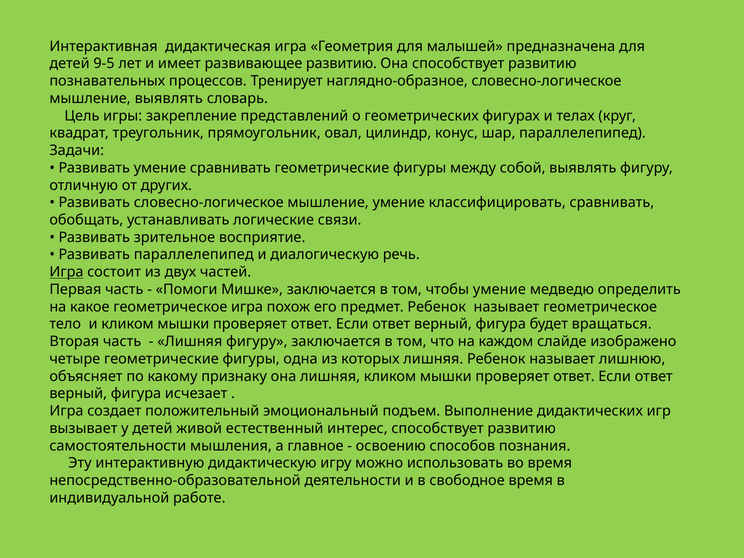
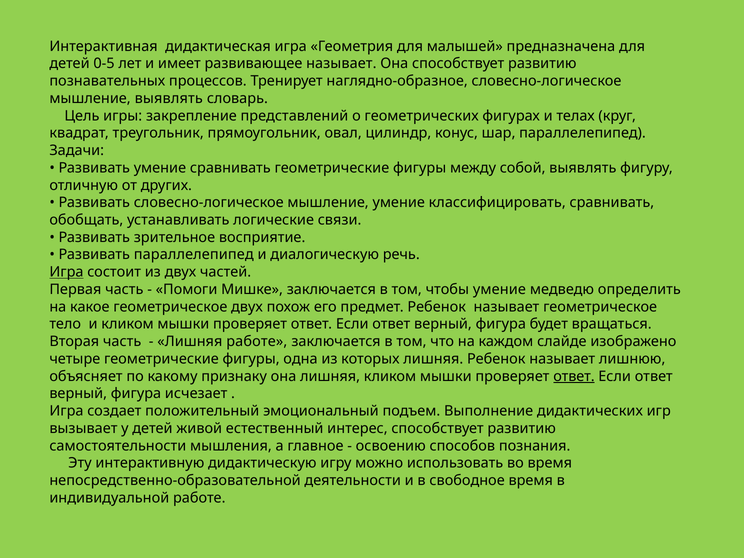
9-5: 9-5 -> 0-5
развивающее развитию: развитию -> называет
геометрическое игра: игра -> двух
Лишняя фигуру: фигуру -> работе
ответ at (574, 376) underline: none -> present
